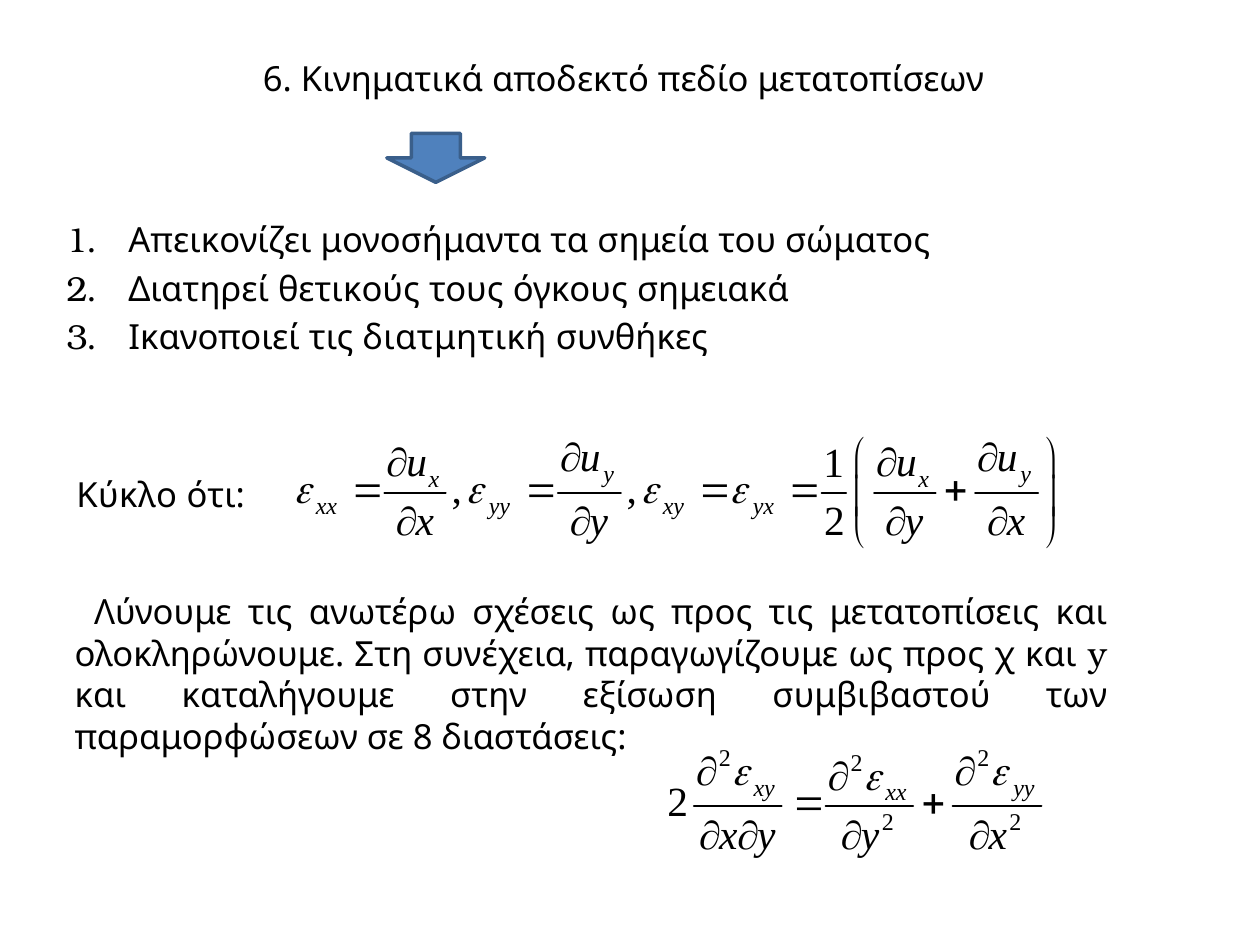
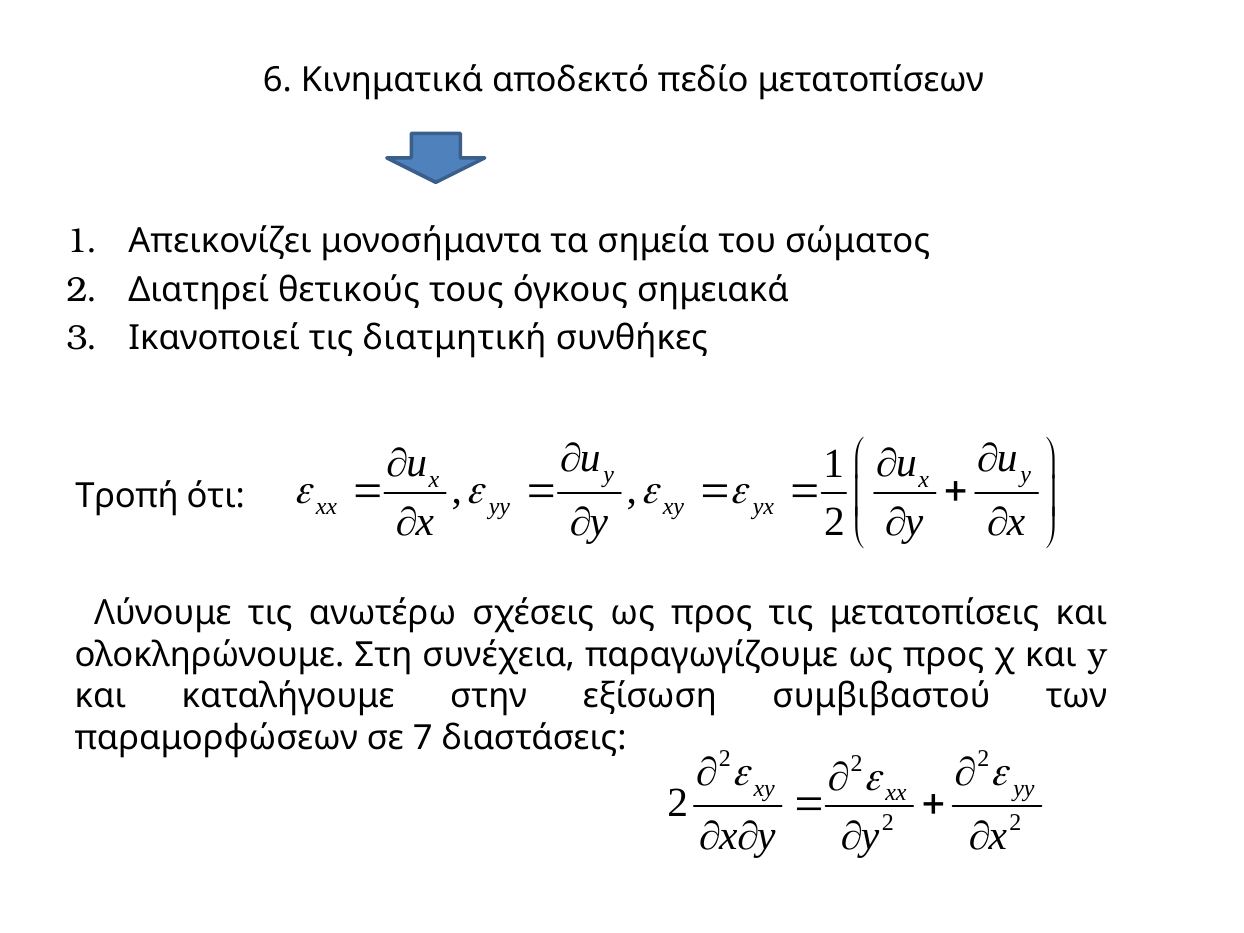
Κύκλο: Κύκλο -> Τροπή
8: 8 -> 7
